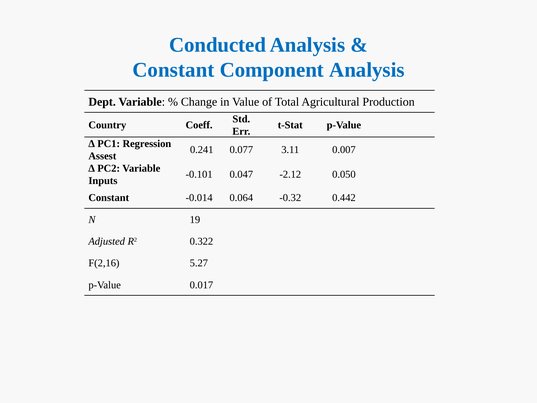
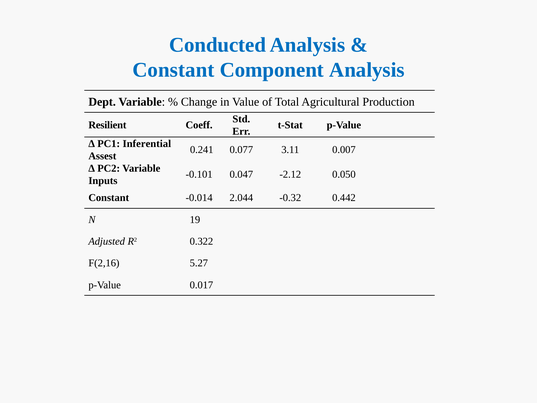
Country: Country -> Resilient
Regression: Regression -> Inferential
0.064: 0.064 -> 2.044
